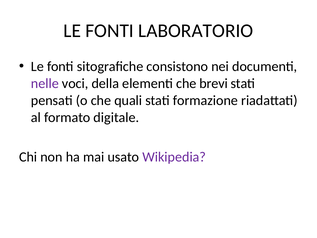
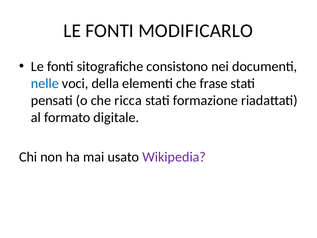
LABORATORIO: LABORATORIO -> MODIFICARLO
nelle colour: purple -> blue
brevi: brevi -> frase
quali: quali -> ricca
